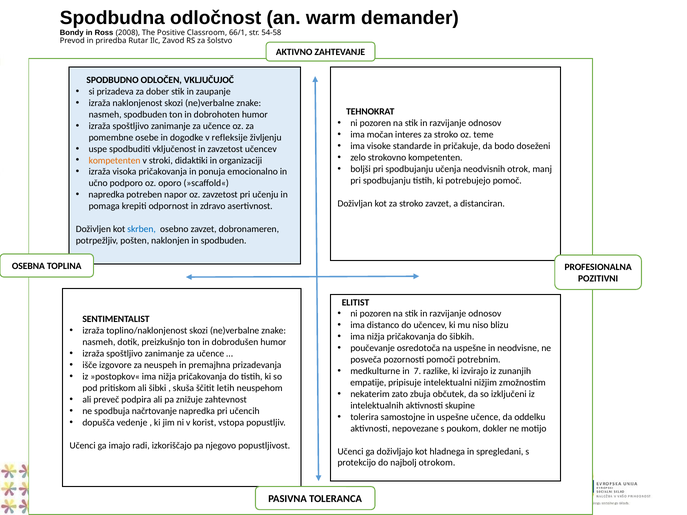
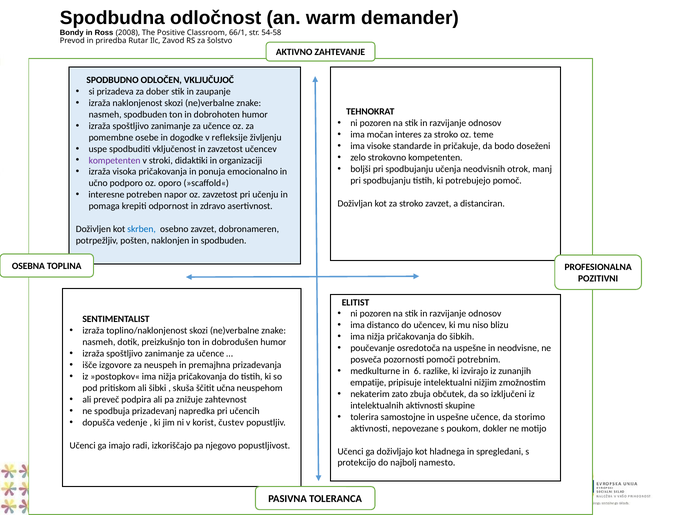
kompetenten at (115, 160) colour: orange -> purple
napredka at (106, 195): napredka -> interesne
7: 7 -> 6
letih: letih -> učna
načrtovanje: načrtovanje -> prizadevanj
oddelku: oddelku -> storimo
vstopa: vstopa -> čustev
otrokom: otrokom -> namesto
